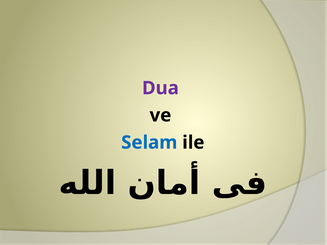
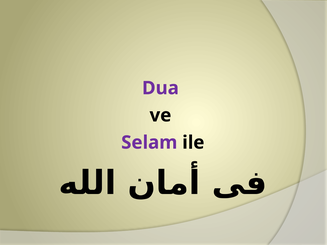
Selam colour: blue -> purple
